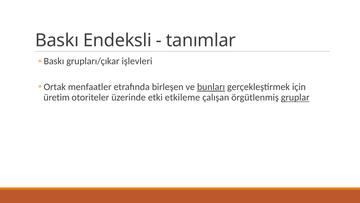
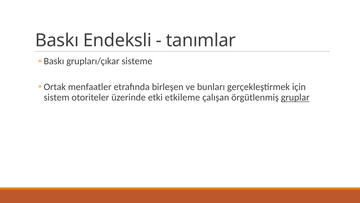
işlevleri: işlevleri -> sisteme
bunları underline: present -> none
üretim: üretim -> sistem
